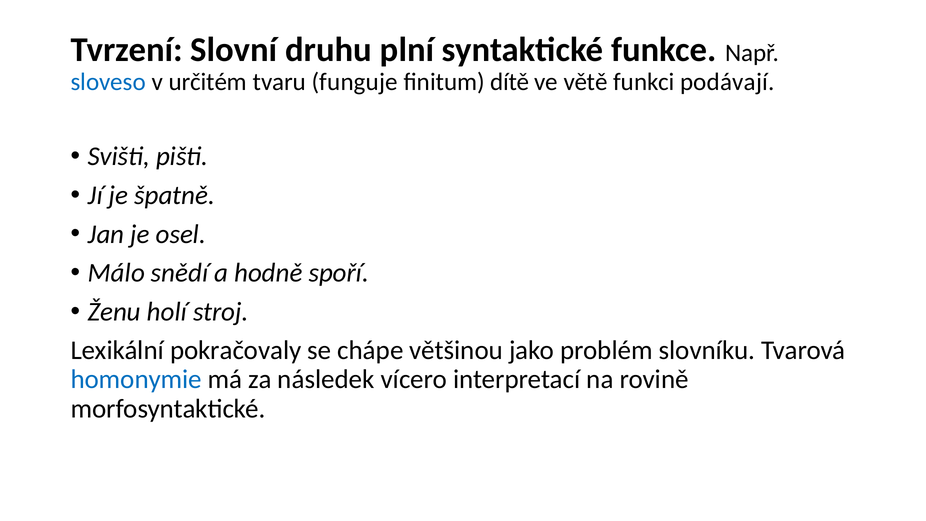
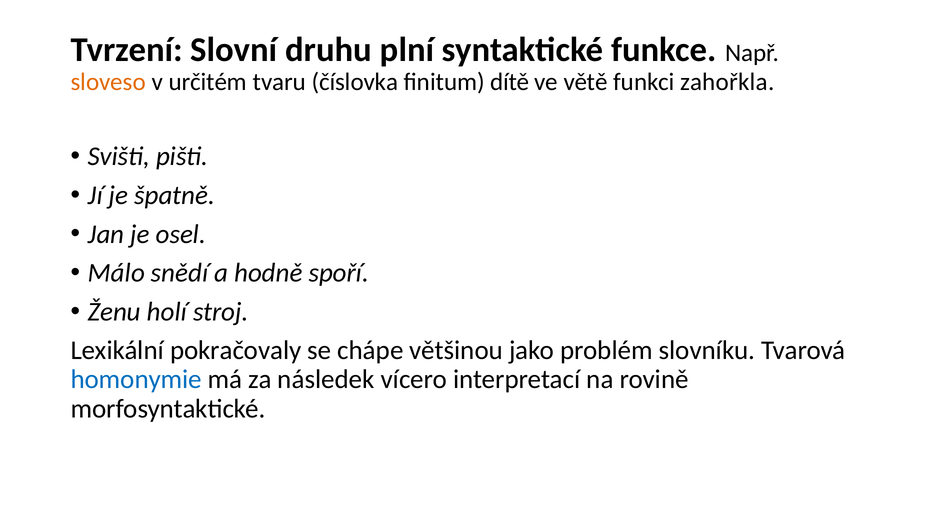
sloveso colour: blue -> orange
funguje: funguje -> číslovka
podávají: podávají -> zahořkla
